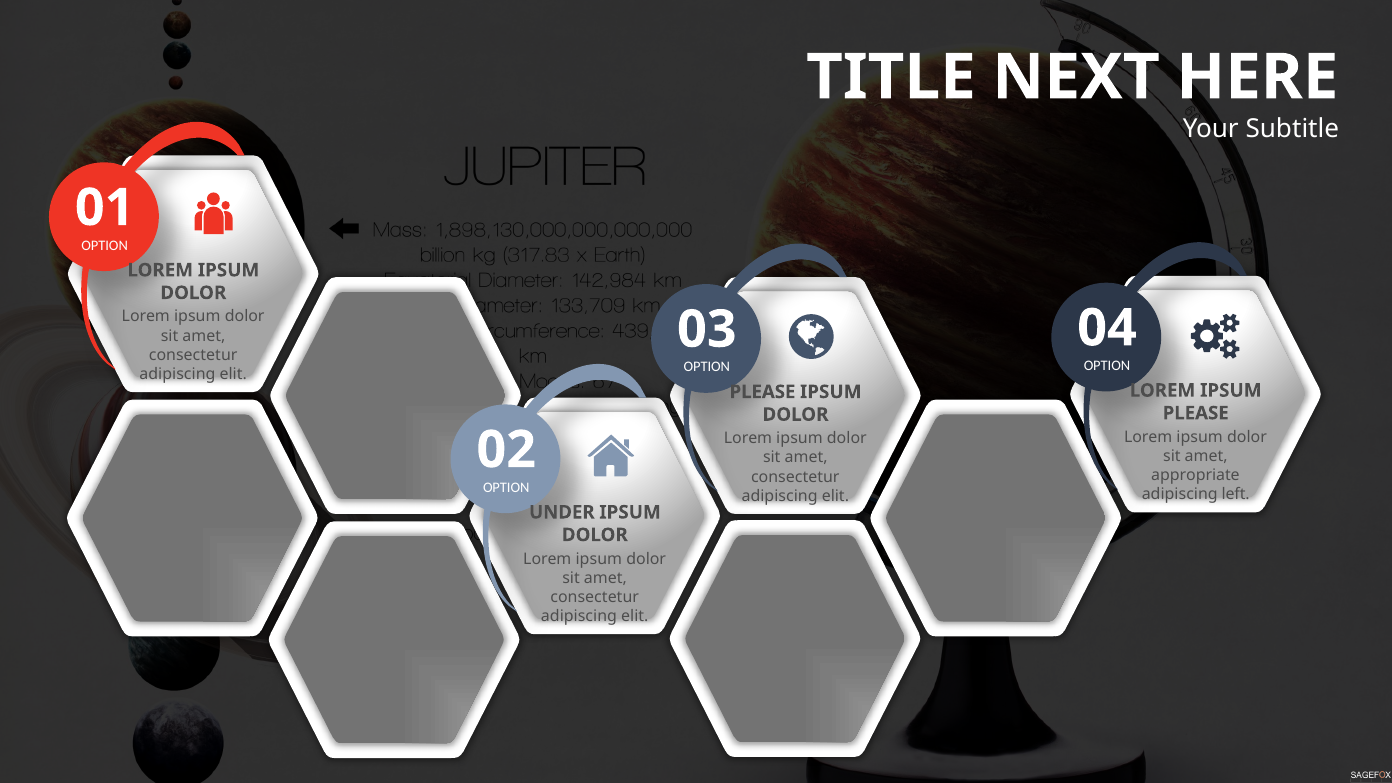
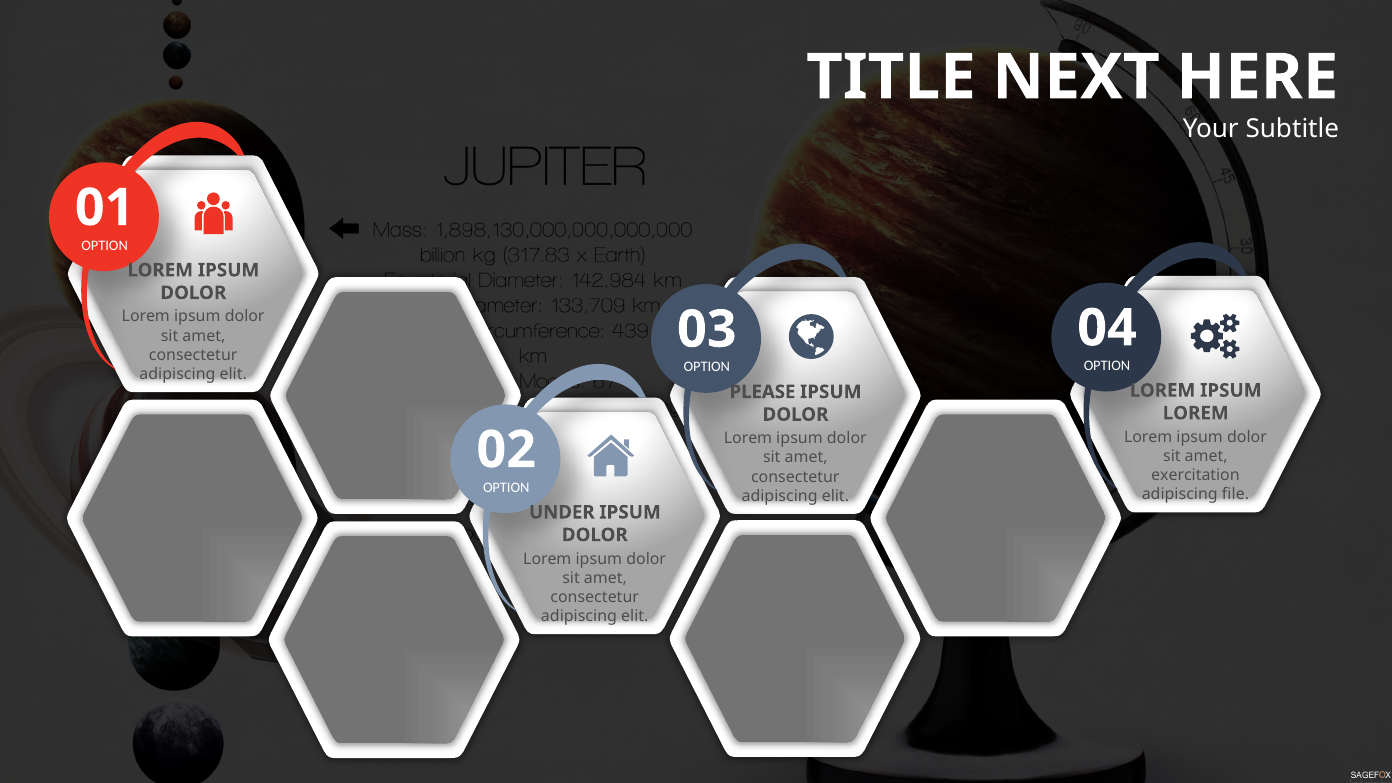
PLEASE at (1196, 413): PLEASE -> LOREM
appropriate: appropriate -> exercitation
left: left -> file
